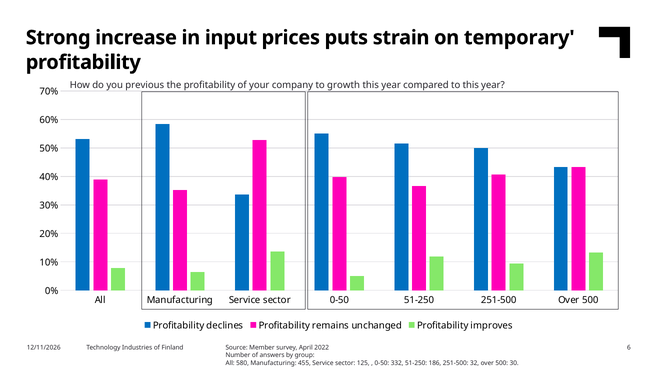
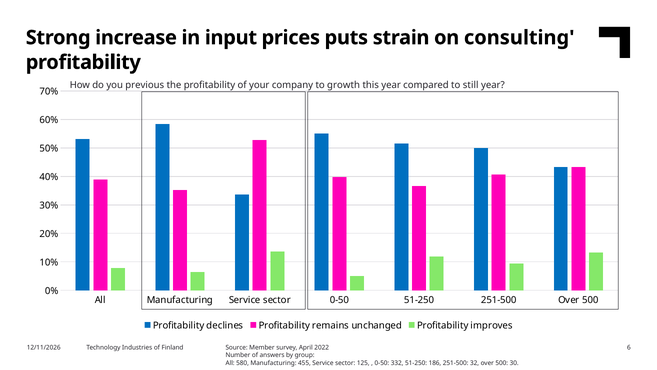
temporary: temporary -> consulting
to this: this -> still
